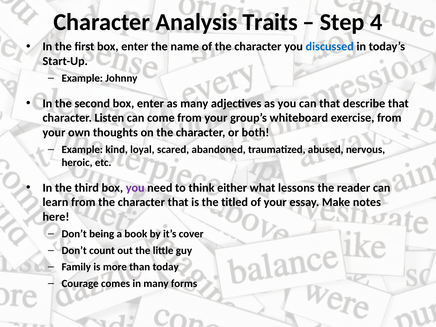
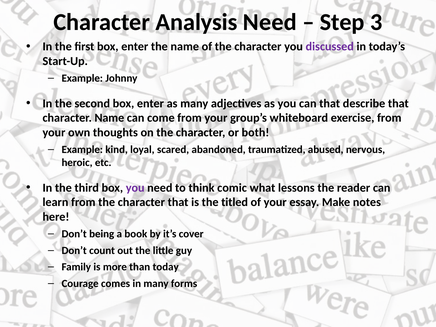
Analysis Traits: Traits -> Need
4: 4 -> 3
discussed colour: blue -> purple
character Listen: Listen -> Name
either: either -> comic
